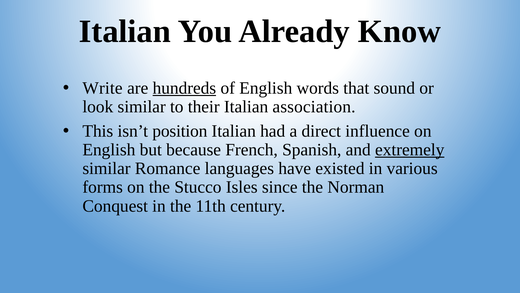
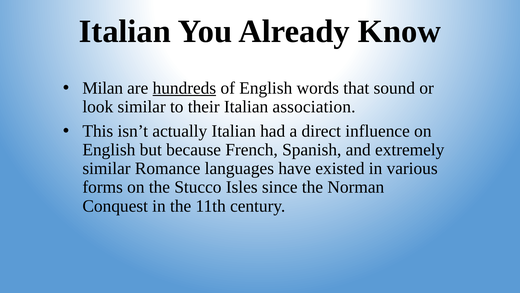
Write: Write -> Milan
position: position -> actually
extremely underline: present -> none
